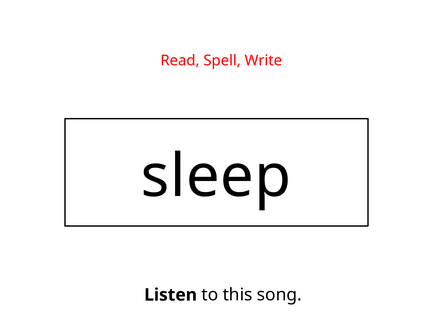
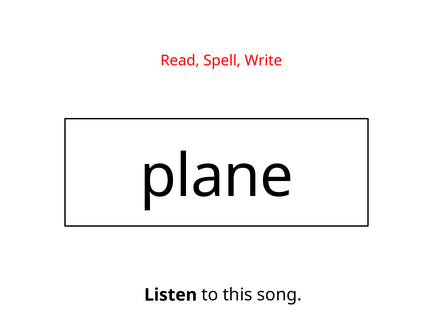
sleep: sleep -> plane
